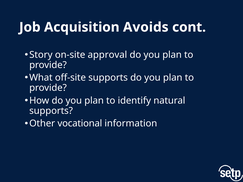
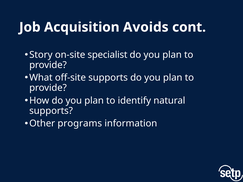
approval: approval -> specialist
vocational: vocational -> programs
